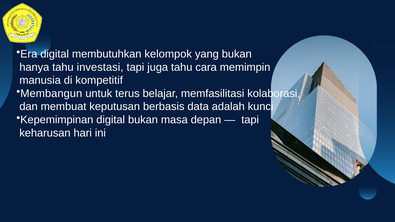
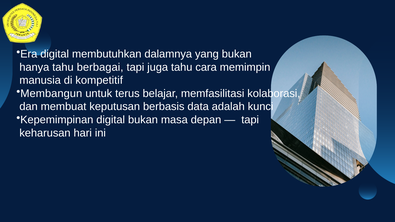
kelompok: kelompok -> dalamnya
investasi: investasi -> berbagai
